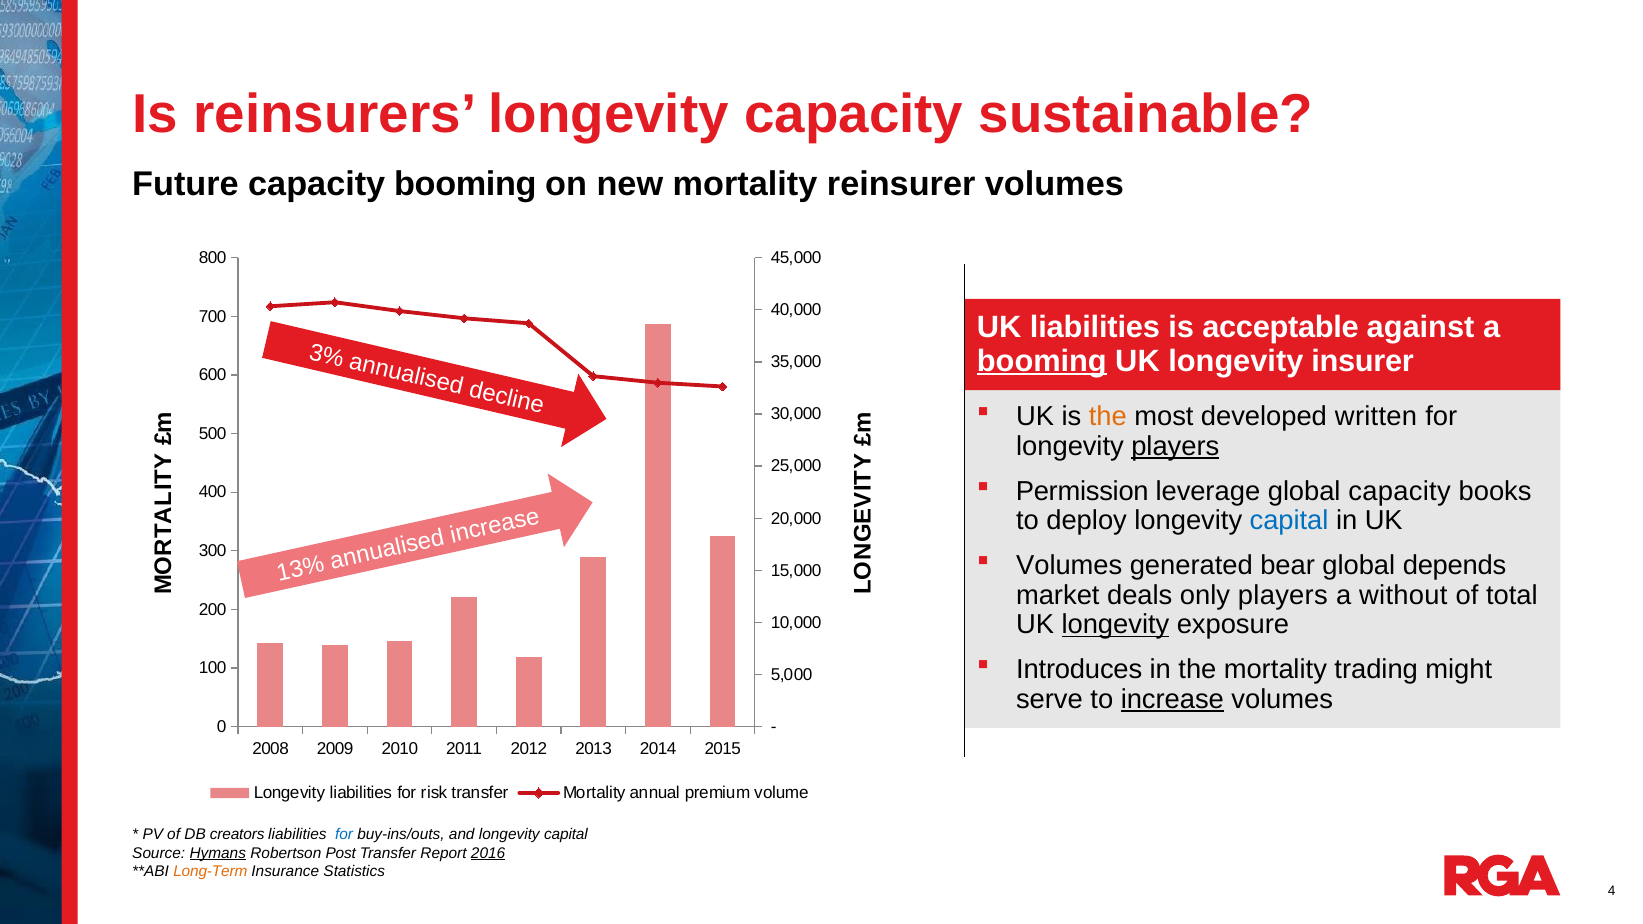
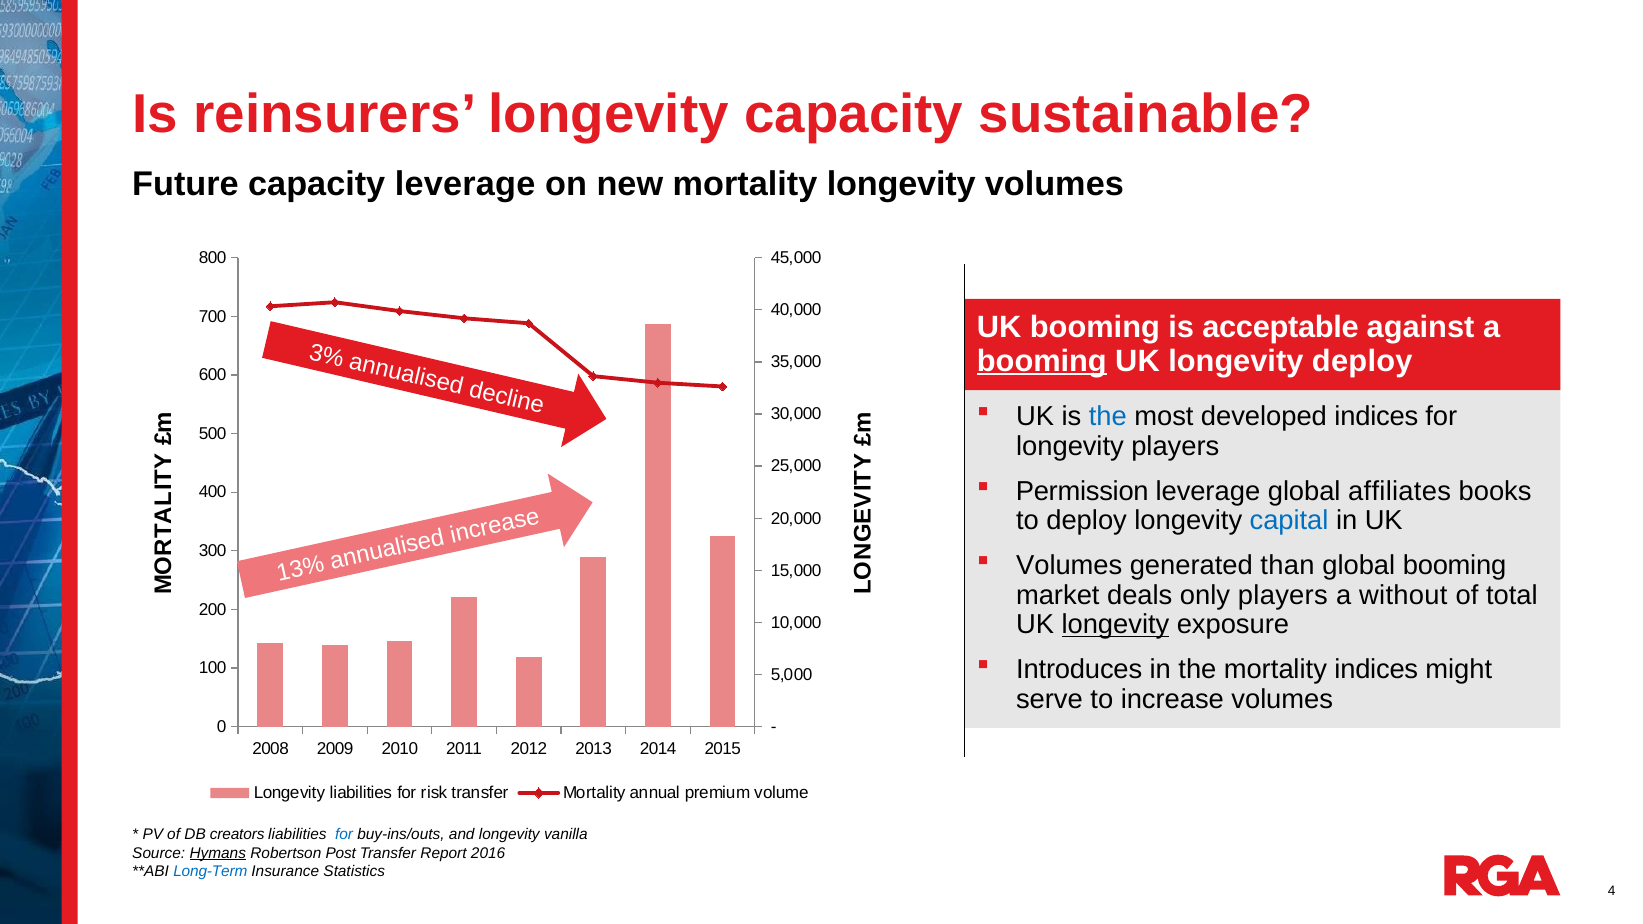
capacity booming: booming -> leverage
mortality reinsurer: reinsurer -> longevity
UK liabilities: liabilities -> booming
longevity insurer: insurer -> deploy
the at (1108, 417) colour: orange -> blue
developed written: written -> indices
players at (1175, 446) underline: present -> none
global capacity: capacity -> affiliates
bear: bear -> than
global depends: depends -> booming
mortality trading: trading -> indices
increase at (1172, 699) underline: present -> none
and longevity capital: capital -> vanilla
2016 underline: present -> none
Long-Term colour: orange -> blue
